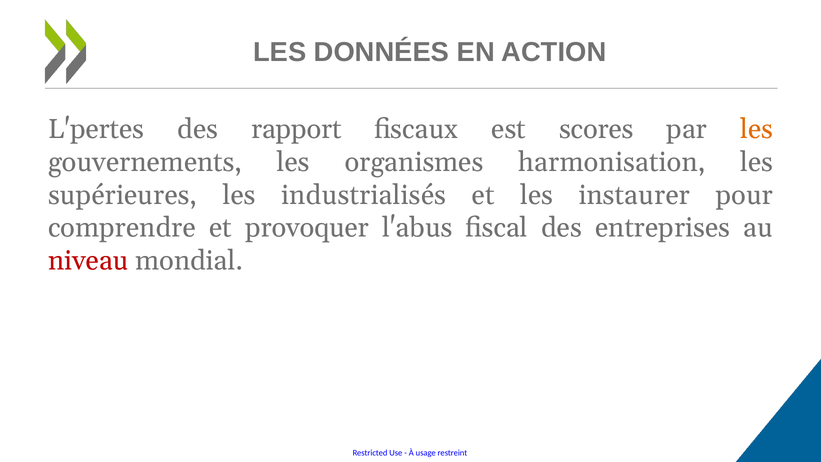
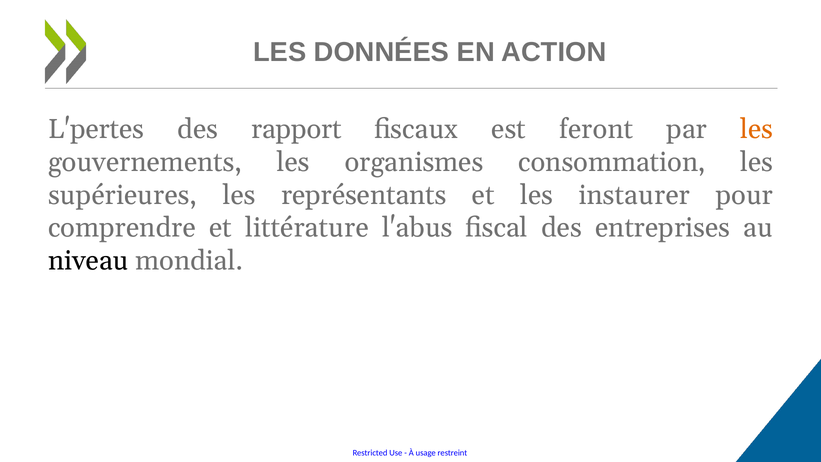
scores: scores -> feront
harmonisation: harmonisation -> consommation
industrialisés: industrialisés -> représentants
provoquer: provoquer -> littérature
niveau colour: red -> black
